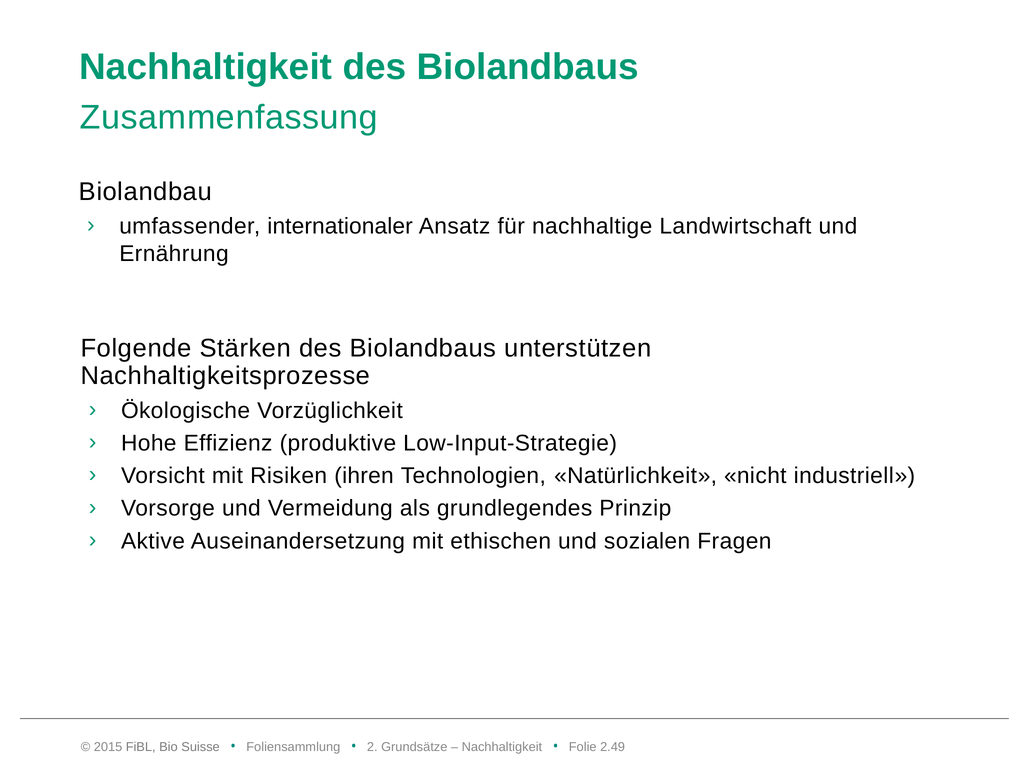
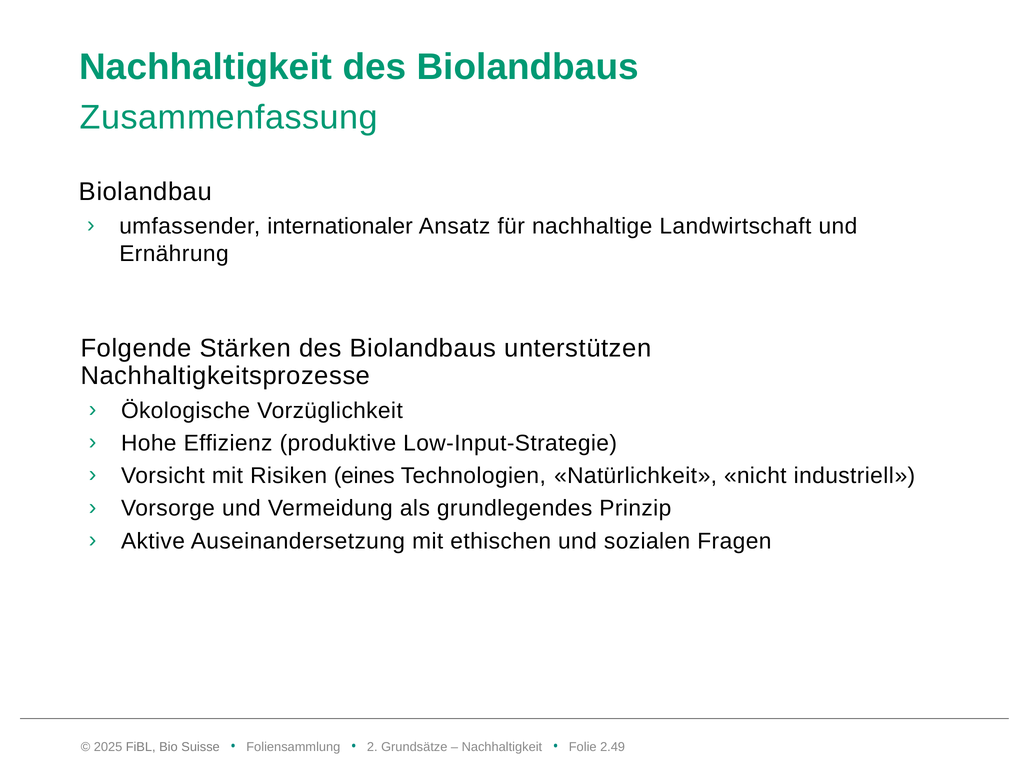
ihren: ihren -> eines
2015: 2015 -> 2025
